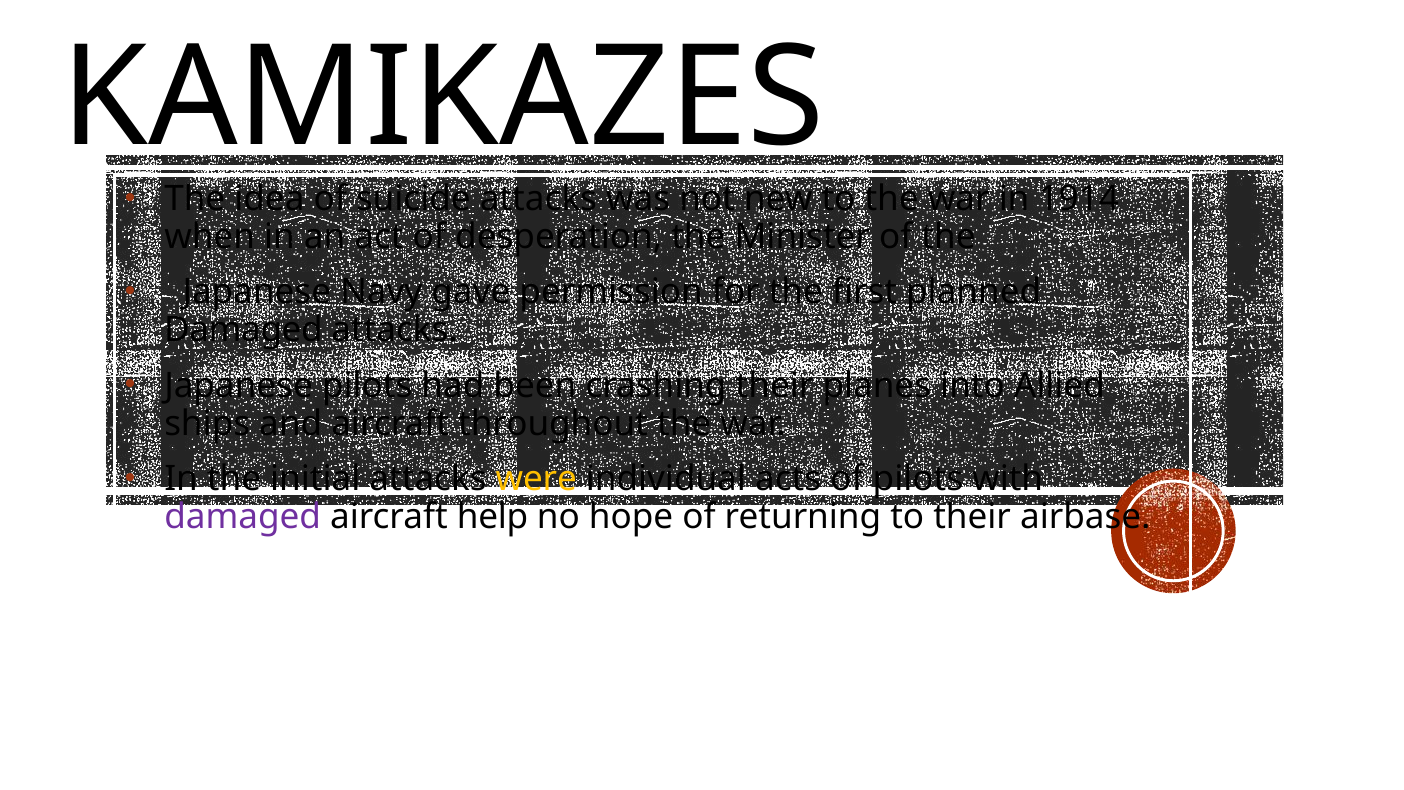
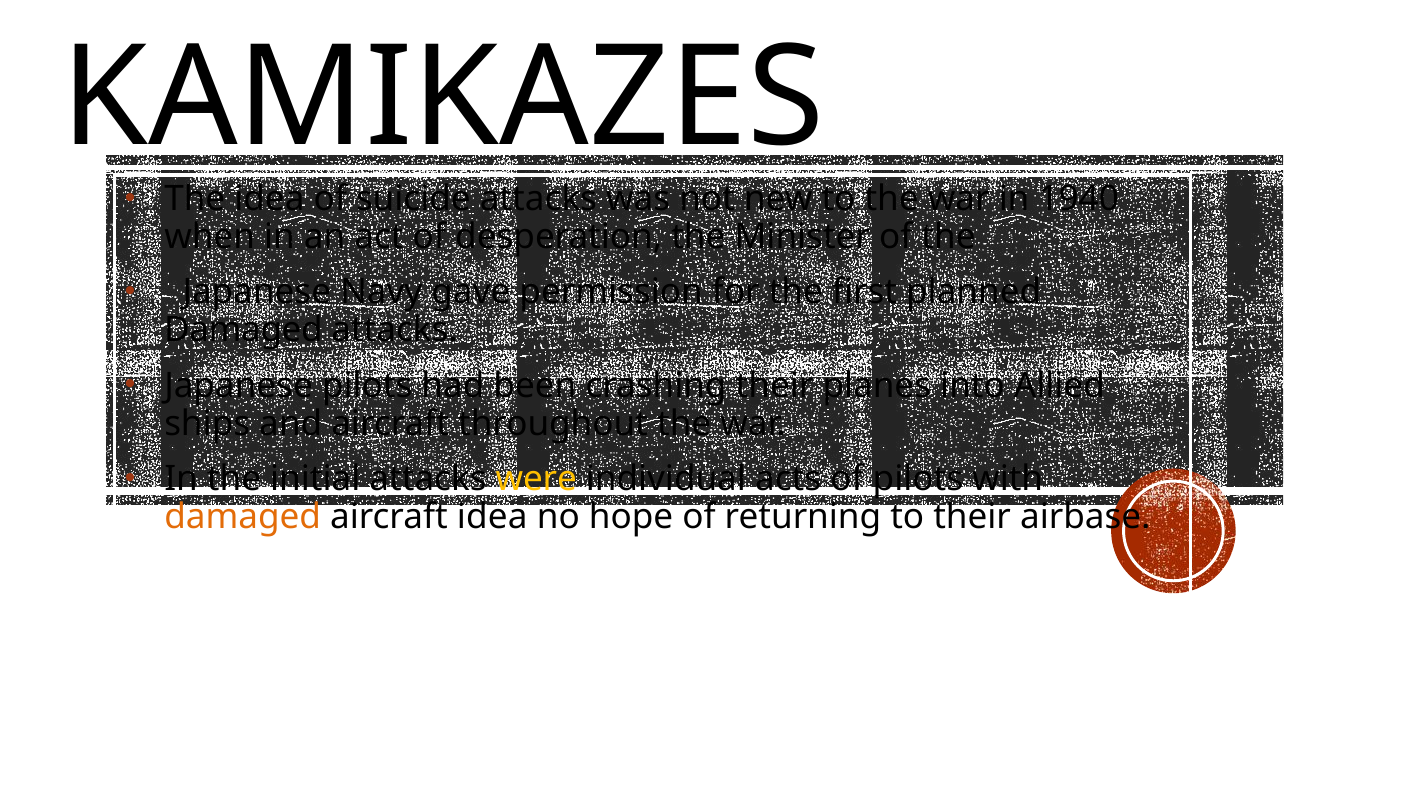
1914: 1914 -> 1940
damaged at (243, 517) colour: purple -> orange
aircraft help: help -> idea
